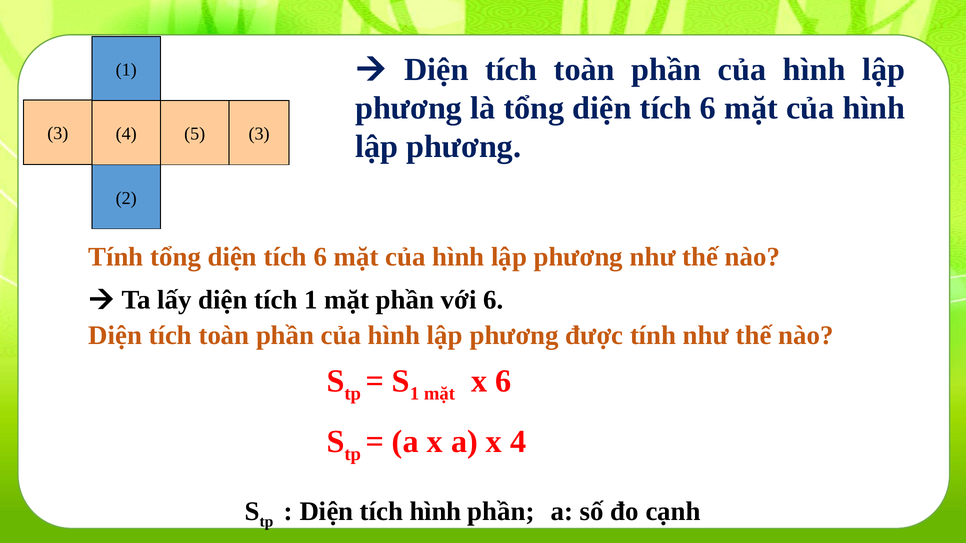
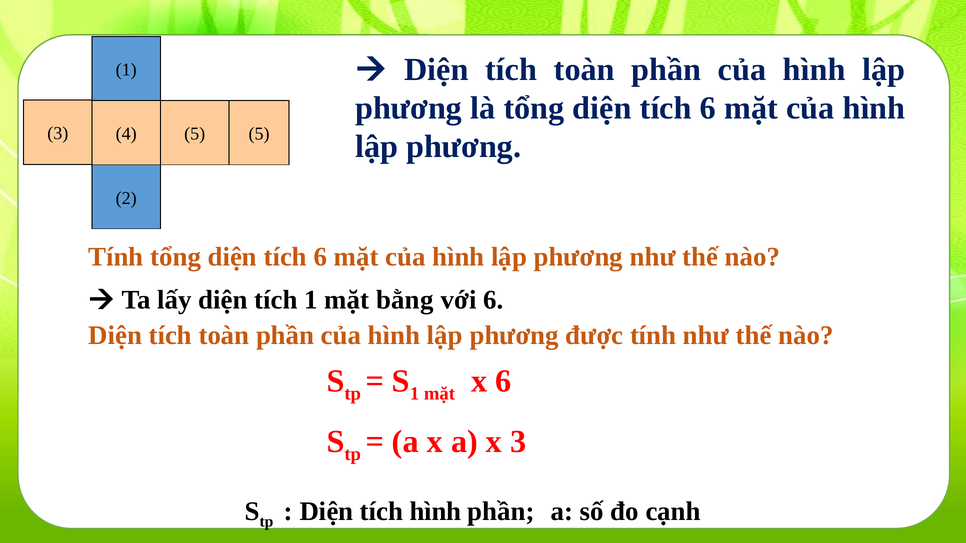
4 3: 3 -> 5
mặt phần: phần -> bằng
x 4: 4 -> 3
